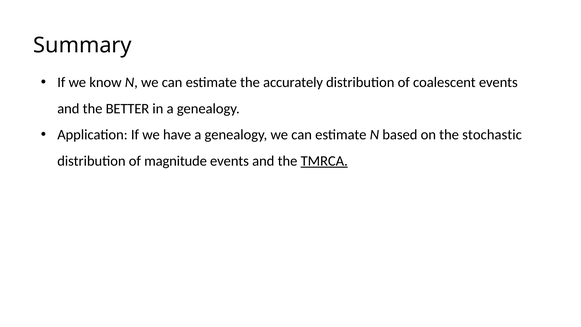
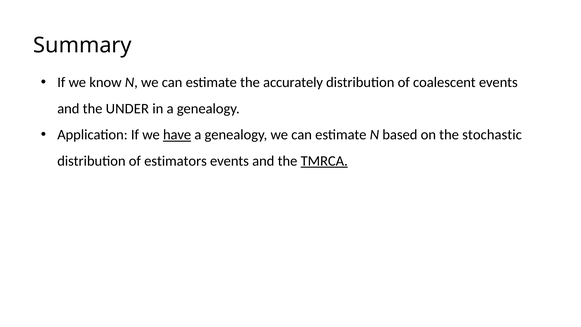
BETTER: BETTER -> UNDER
have underline: none -> present
magnitude: magnitude -> estimators
